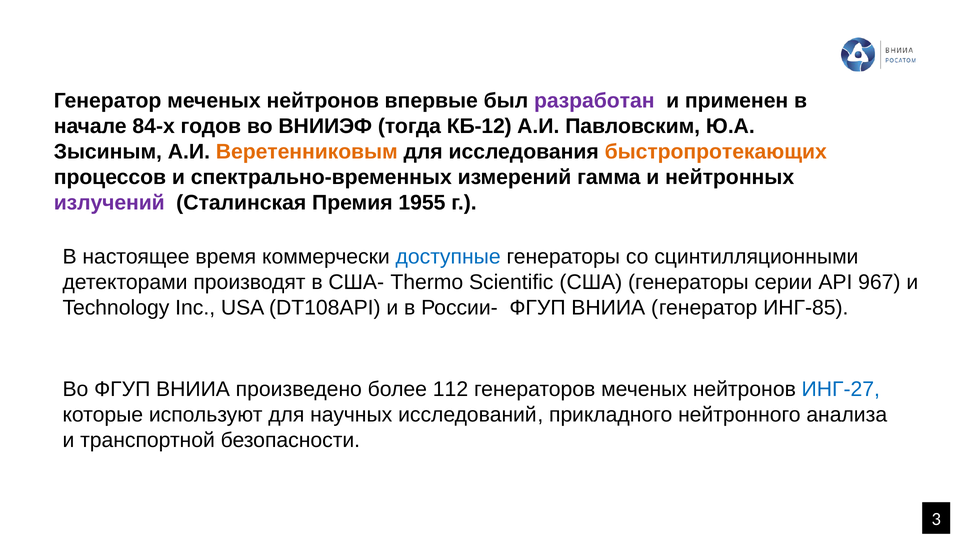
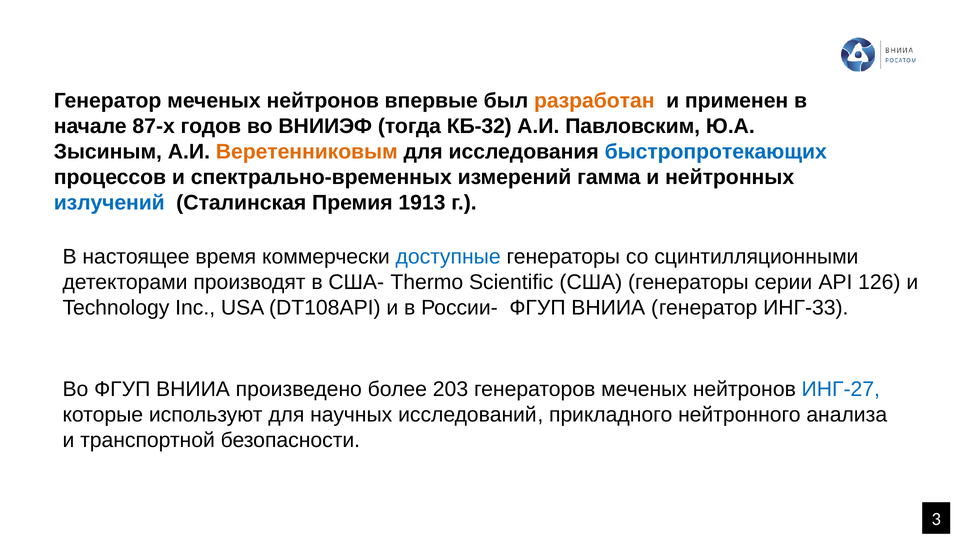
разработан colour: purple -> orange
84-х: 84-х -> 87-х
КБ-12: КБ-12 -> КБ-32
быстропротекающих colour: orange -> blue
излучений colour: purple -> blue
1955: 1955 -> 1913
967: 967 -> 126
ИНГ-85: ИНГ-85 -> ИНГ-33
112: 112 -> 203
